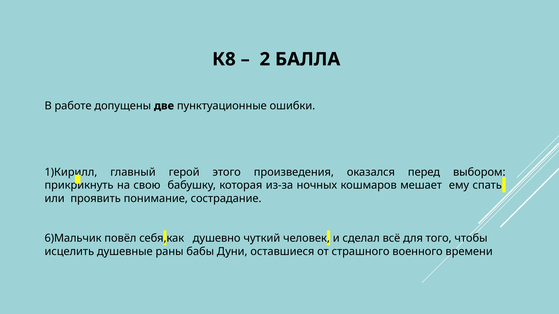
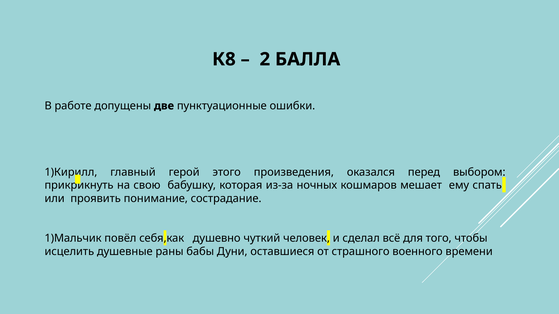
6)Мальчик: 6)Мальчик -> 1)Мальчик
